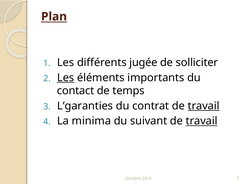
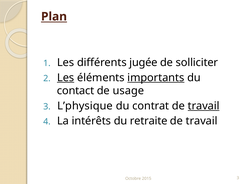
importants underline: none -> present
temps: temps -> usage
L’garanties: L’garanties -> L’physique
minima: minima -> intérêts
suivant: suivant -> retraite
travail at (202, 121) underline: present -> none
